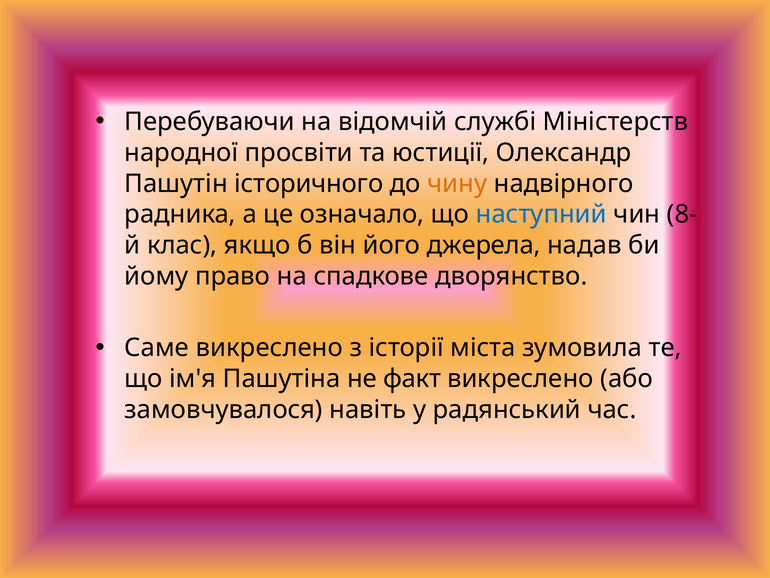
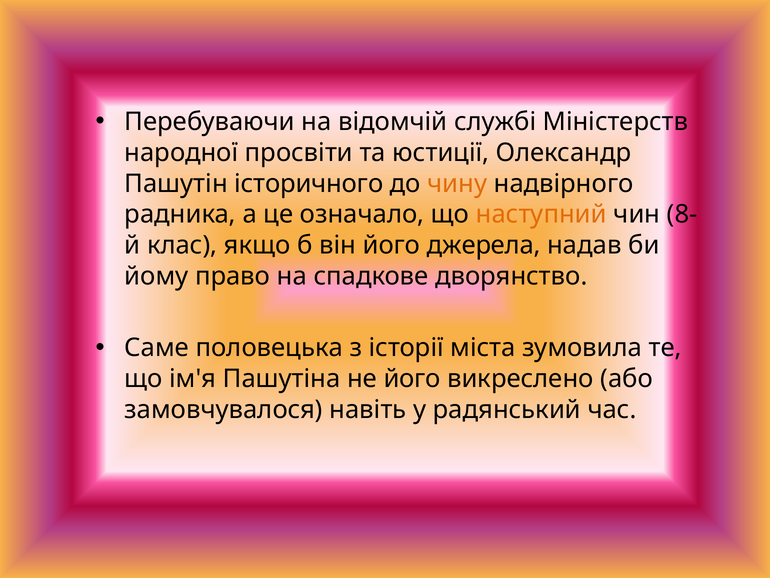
наступний colour: blue -> orange
Саме викреслено: викреслено -> половецька
не факт: факт -> його
